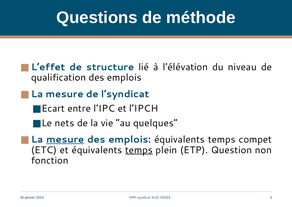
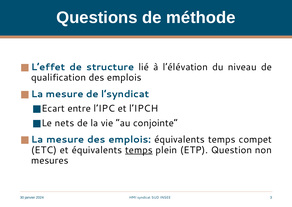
quelques: quelques -> conjointe
mesure at (65, 139) underline: present -> none
fonction: fonction -> mesures
